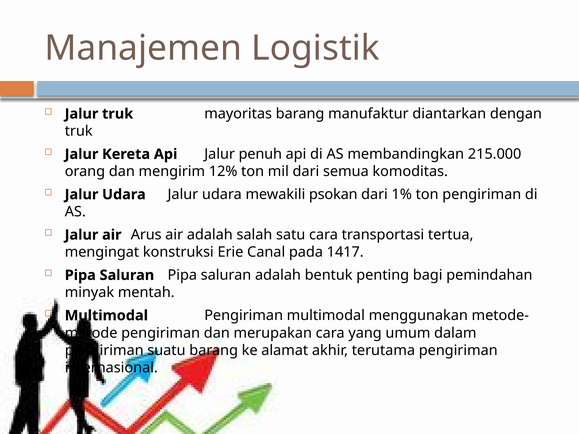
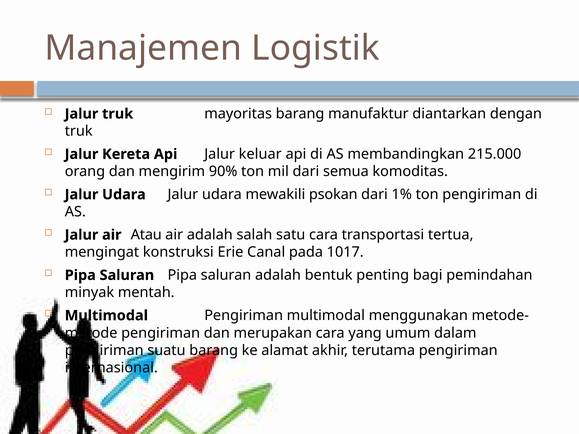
penuh: penuh -> keluar
12%: 12% -> 90%
Arus: Arus -> Atau
1417: 1417 -> 1017
